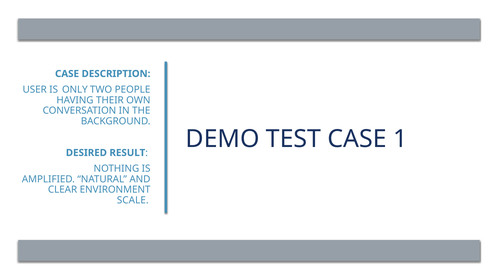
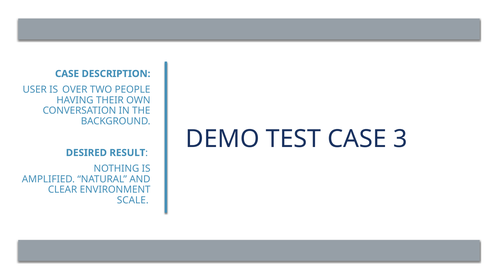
ONLY: ONLY -> OVER
1: 1 -> 3
